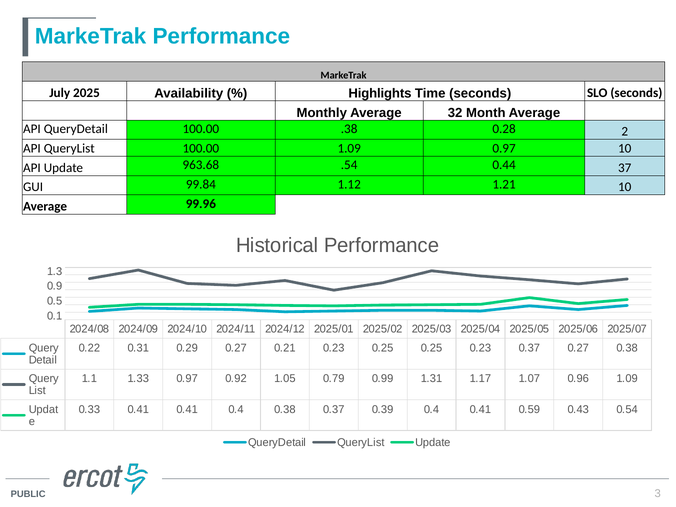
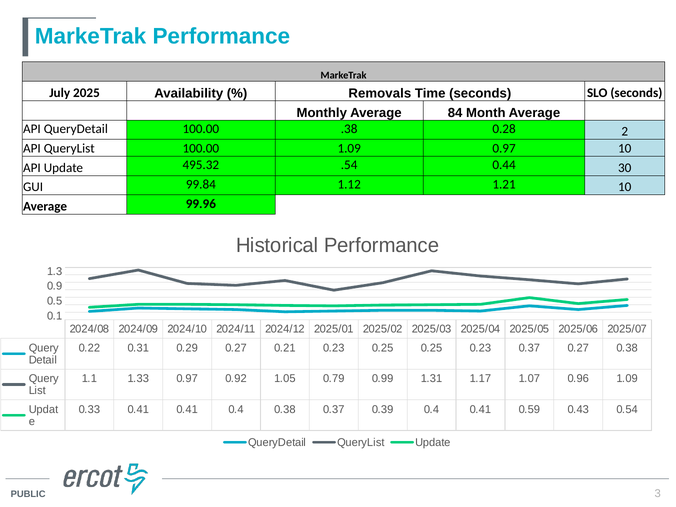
Highlights: Highlights -> Removals
32: 32 -> 84
963.68: 963.68 -> 495.32
37: 37 -> 30
